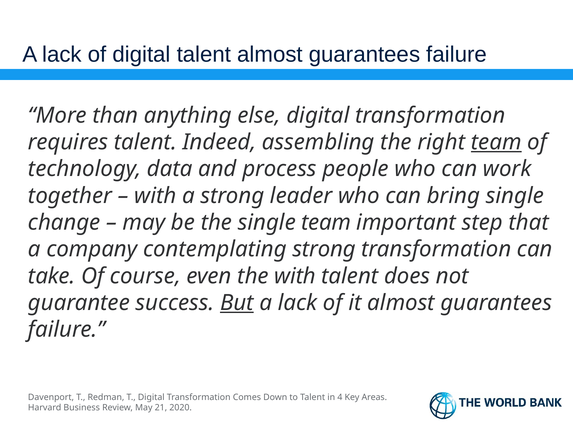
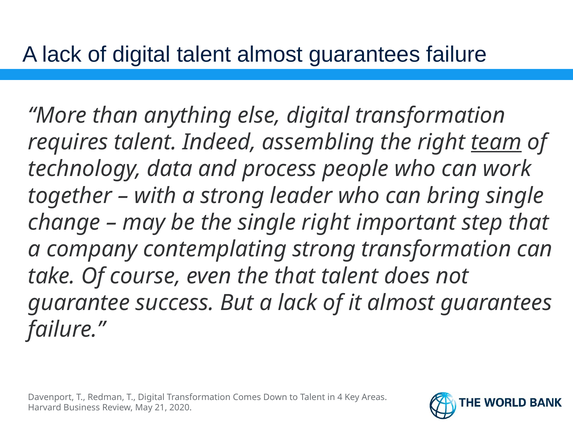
single team: team -> right
the with: with -> that
But underline: present -> none
